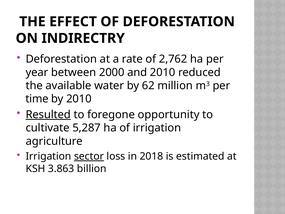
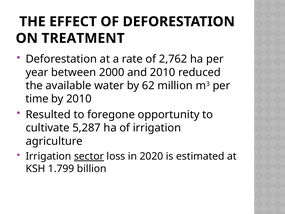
INDIRECTRY: INDIRECTRY -> TREATMENT
Resulted underline: present -> none
2018: 2018 -> 2020
3.863: 3.863 -> 1.799
